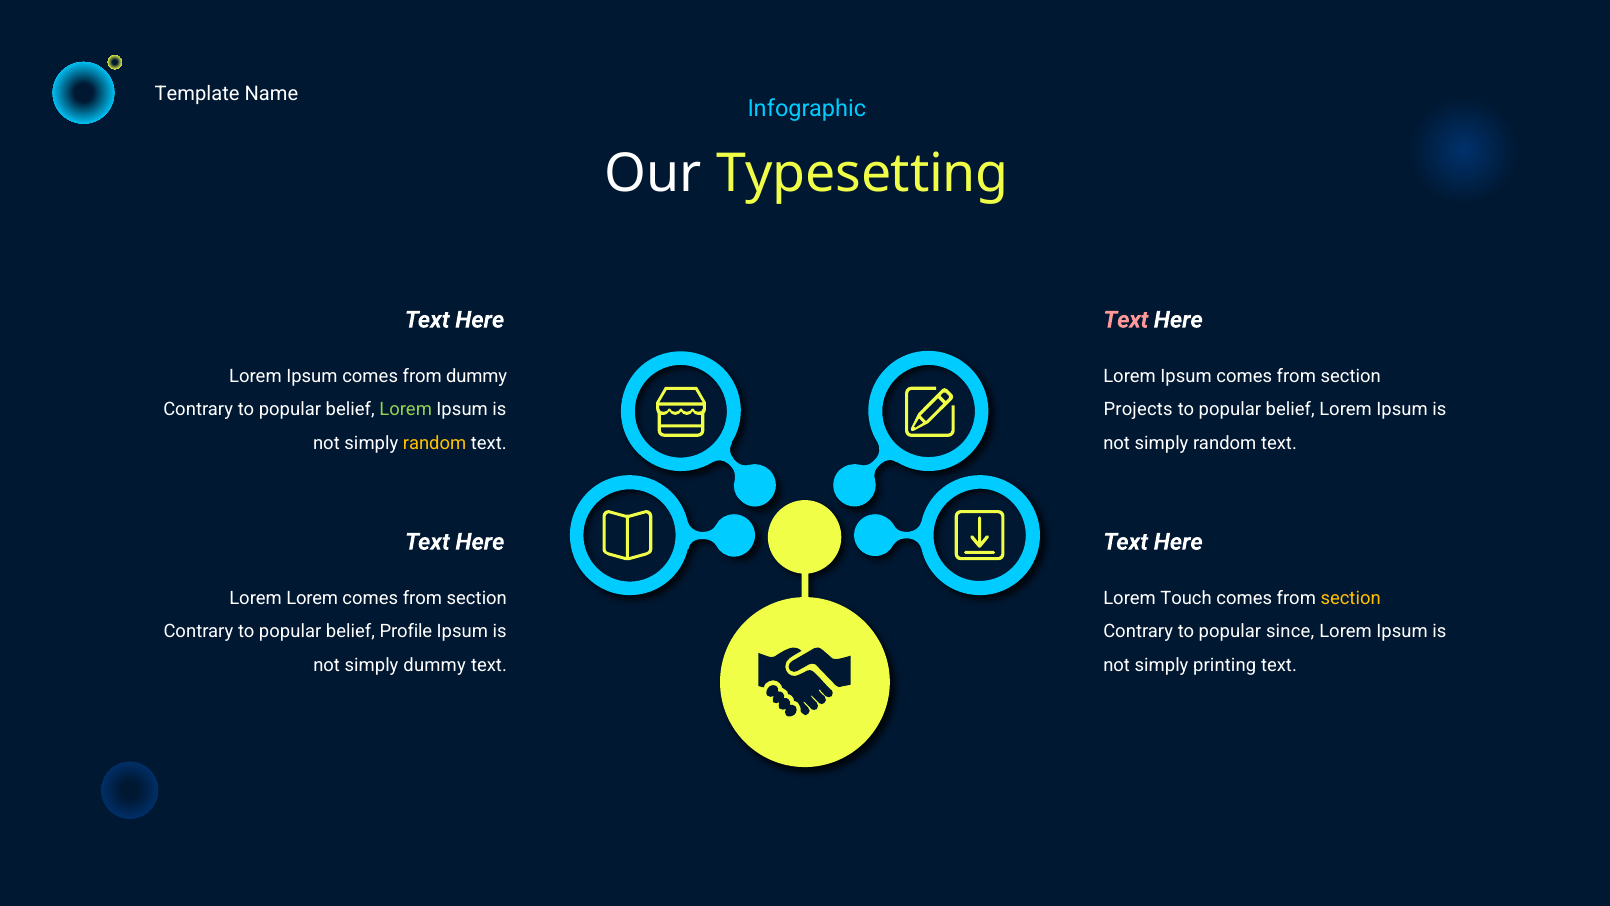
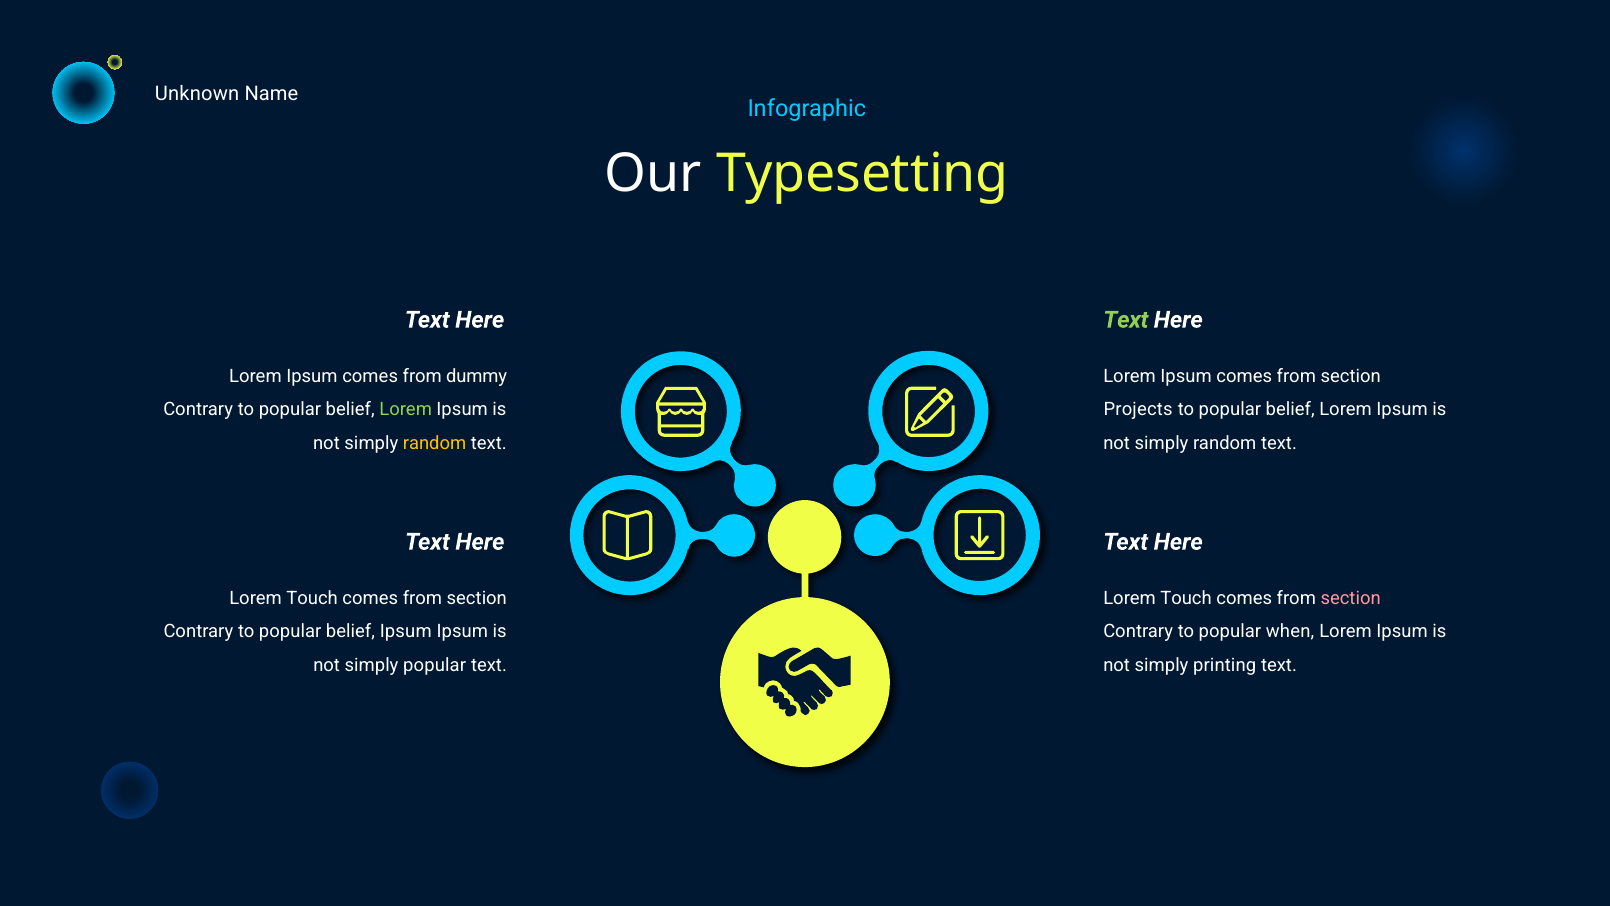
Template: Template -> Unknown
Text at (1126, 320) colour: pink -> light green
Lorem at (312, 598): Lorem -> Touch
section at (1351, 598) colour: yellow -> pink
belief Profile: Profile -> Ipsum
since: since -> when
simply dummy: dummy -> popular
